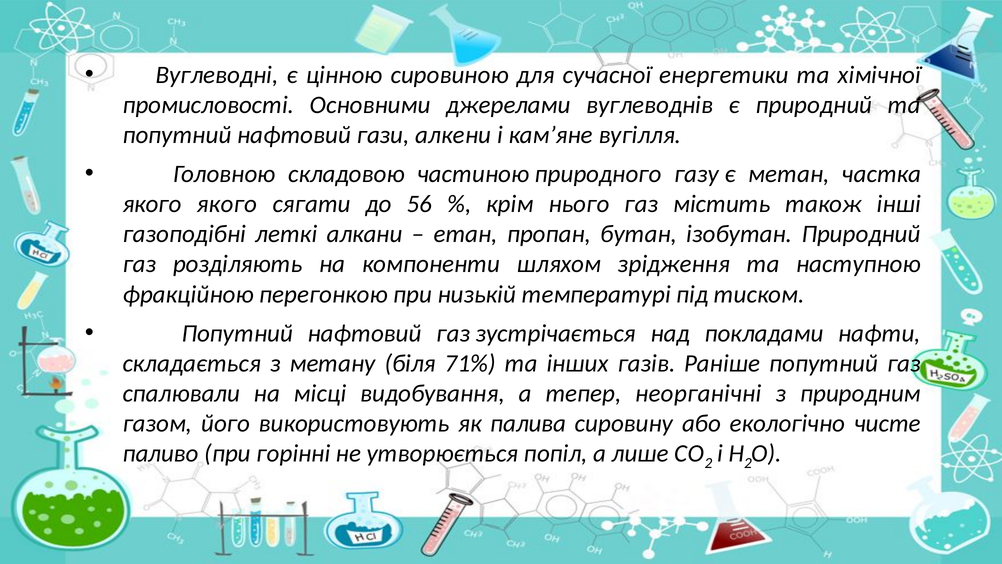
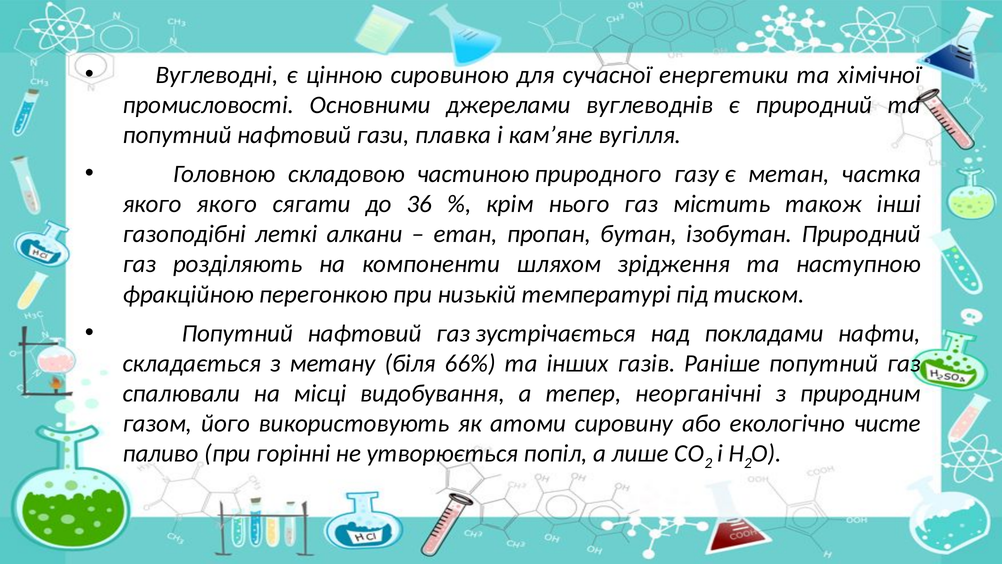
алкени: алкени -> плавка
56: 56 -> 36
71%: 71% -> 66%
палива: палива -> атоми
